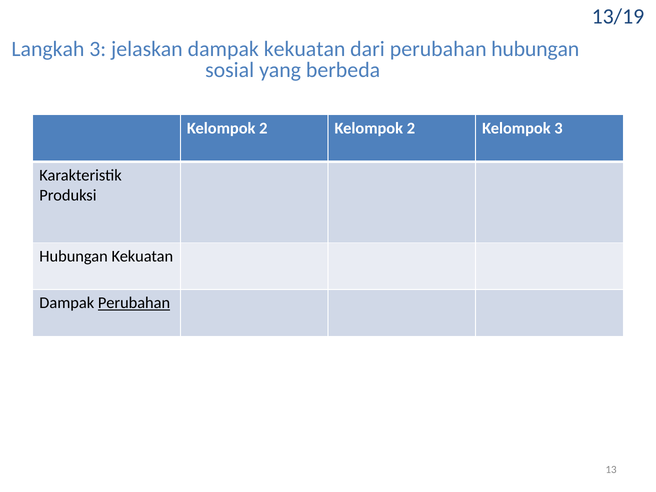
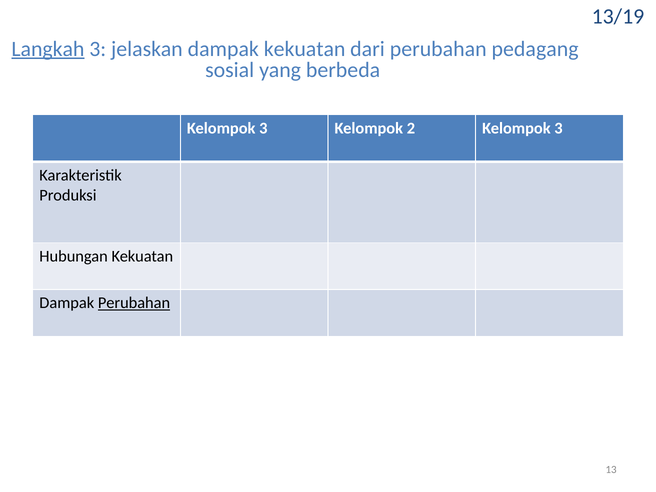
Langkah underline: none -> present
perubahan hubungan: hubungan -> pedagang
2 at (263, 128): 2 -> 3
